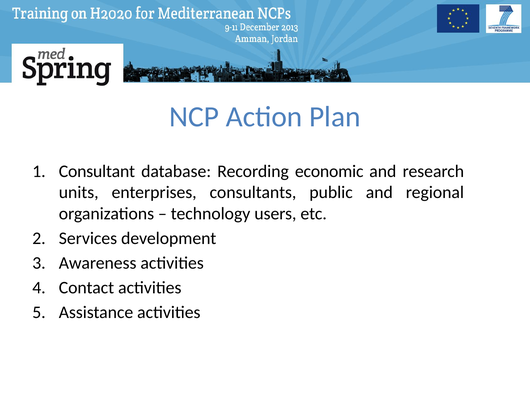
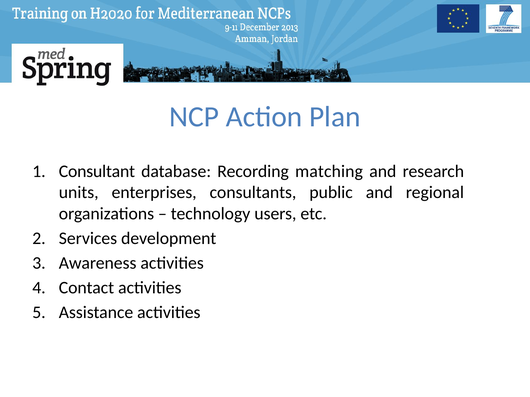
economic: economic -> matching
